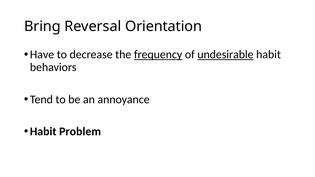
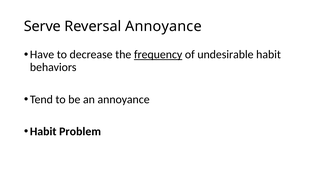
Bring: Bring -> Serve
Reversal Orientation: Orientation -> Annoyance
undesirable underline: present -> none
